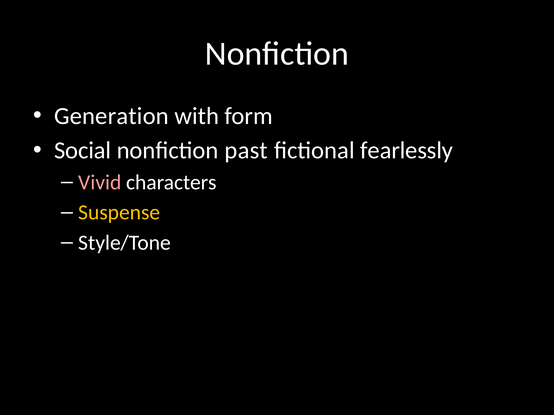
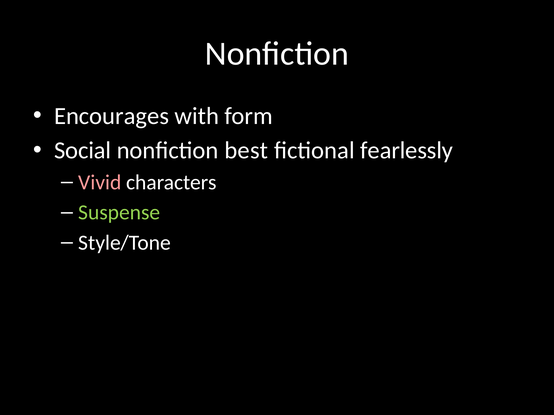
Generation: Generation -> Encourages
past: past -> best
Suspense colour: yellow -> light green
